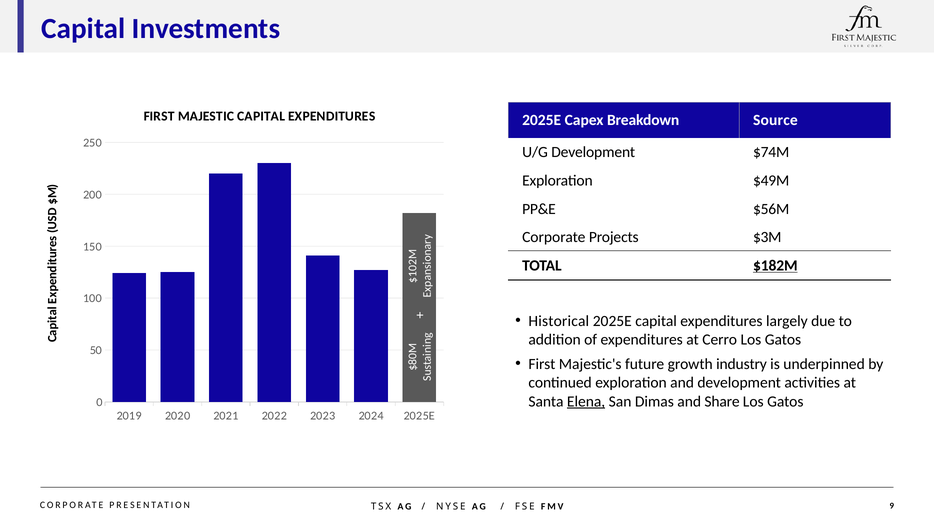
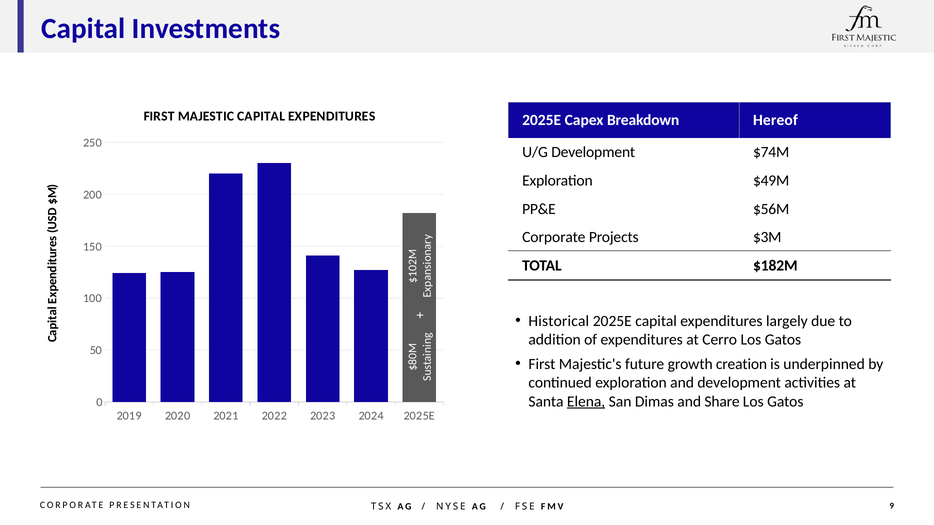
Source: Source -> Hereof
$182M underline: present -> none
industry: industry -> creation
